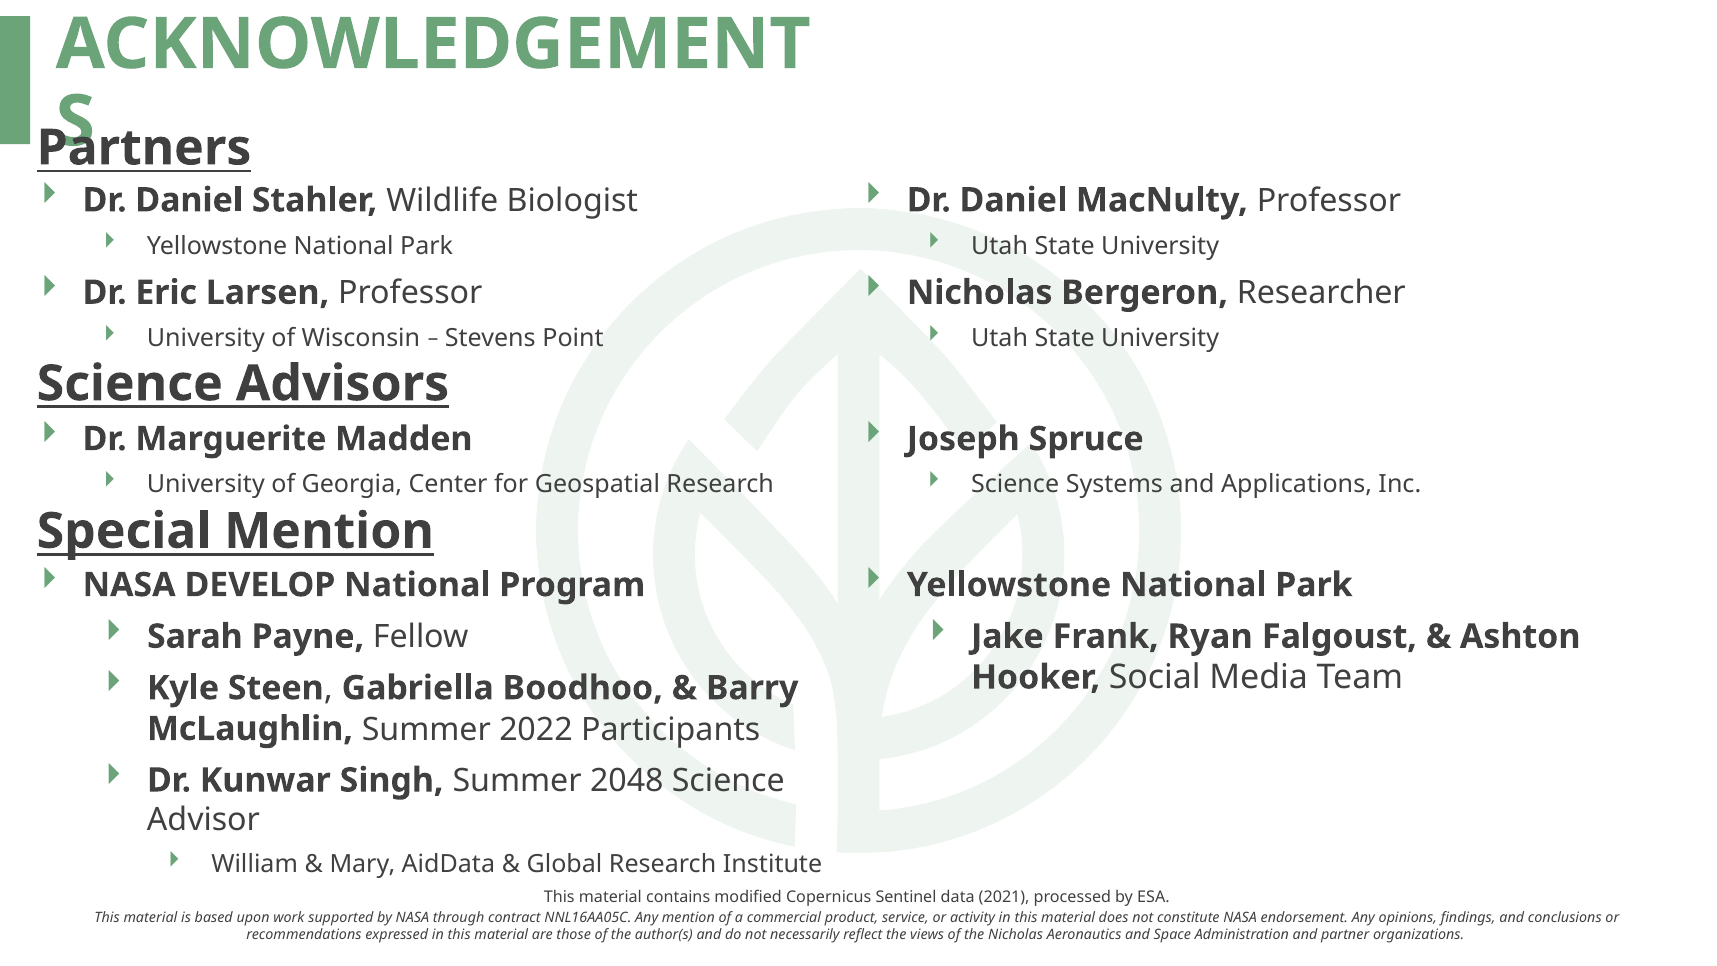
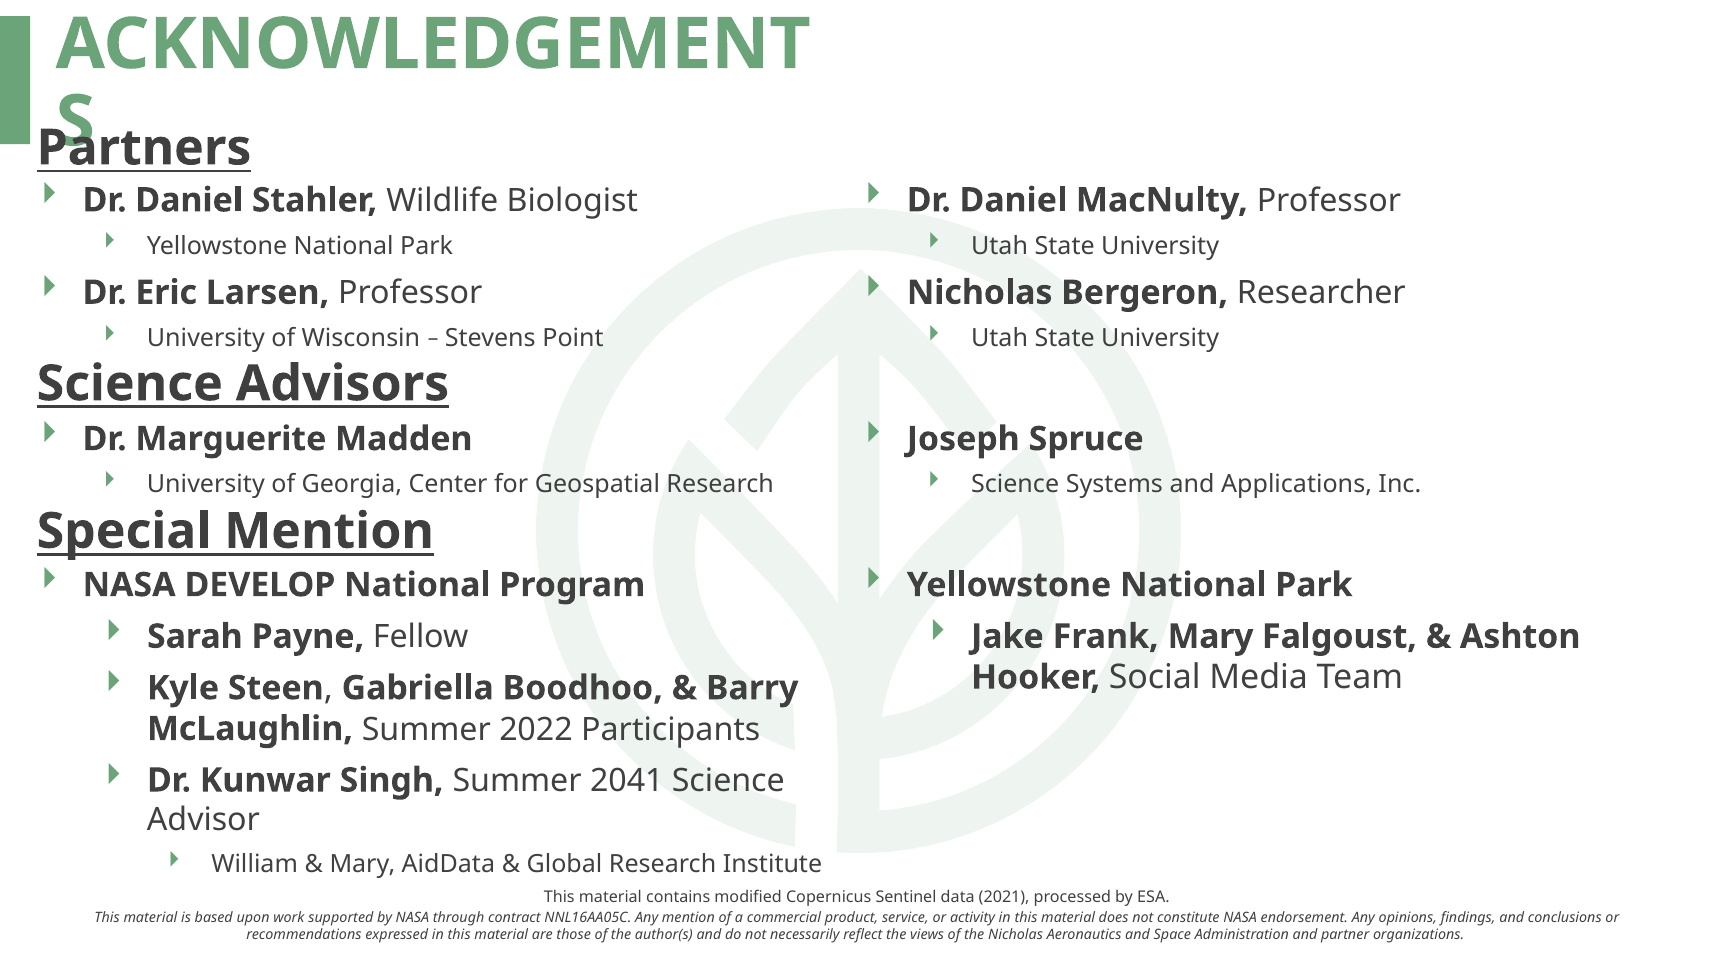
Frank Ryan: Ryan -> Mary
2048: 2048 -> 2041
